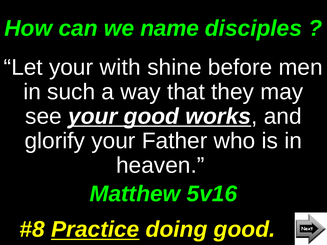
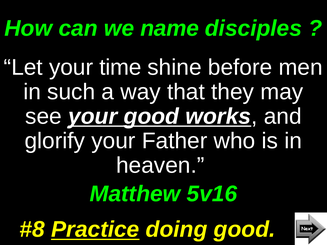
with: with -> time
